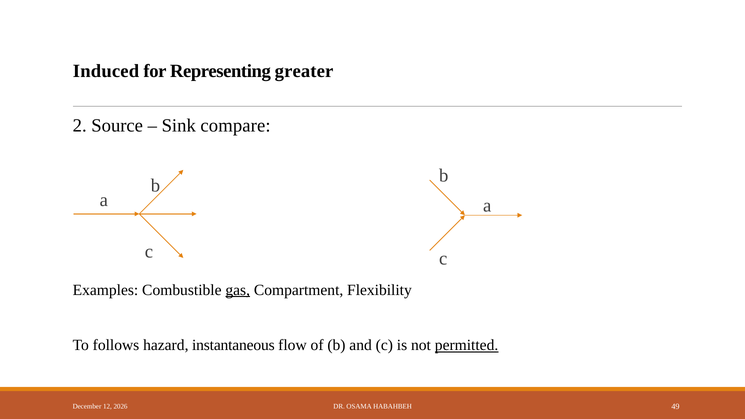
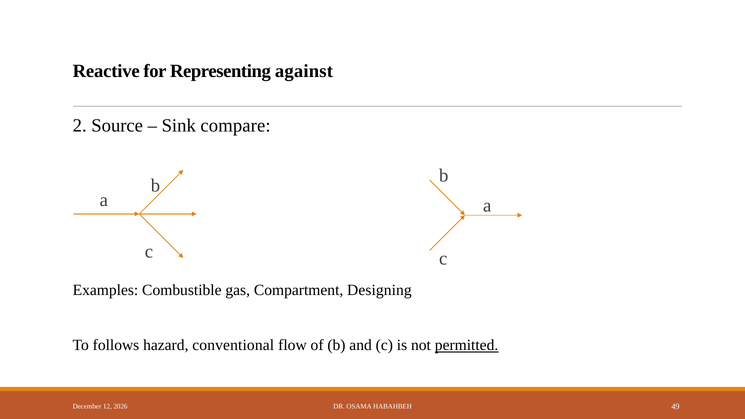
Induced: Induced -> Reactive
greater: greater -> against
gas underline: present -> none
Flexibility: Flexibility -> Designing
instantaneous: instantaneous -> conventional
